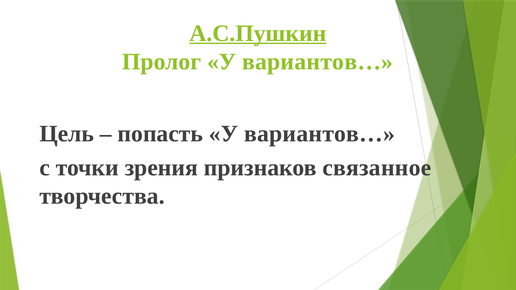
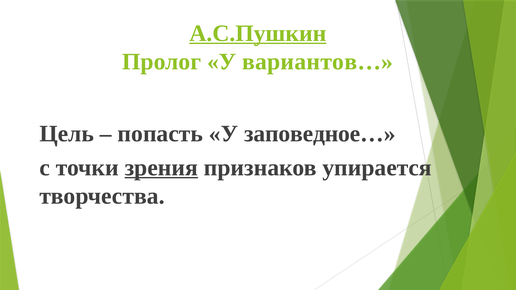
вариантов… at (320, 134): вариантов… -> заповедное…
зрения underline: none -> present
связанное: связанное -> упирается
